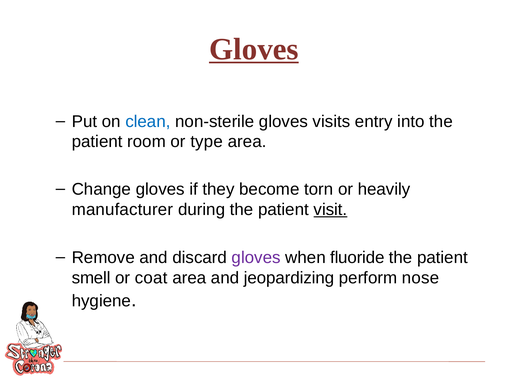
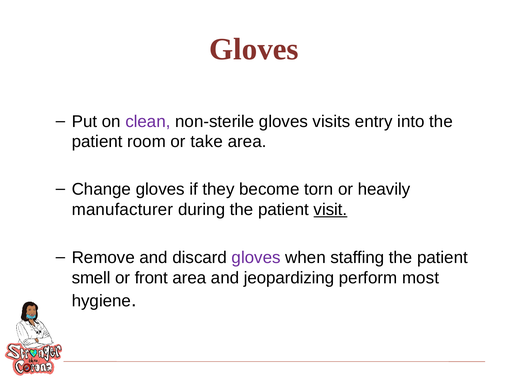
Gloves at (254, 49) underline: present -> none
clean colour: blue -> purple
type: type -> take
fluoride: fluoride -> staffing
coat: coat -> front
nose: nose -> most
